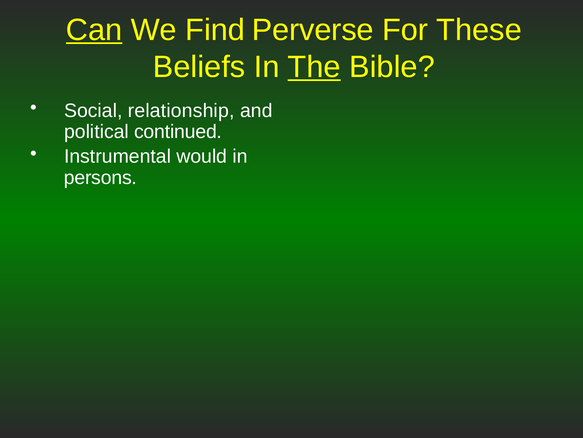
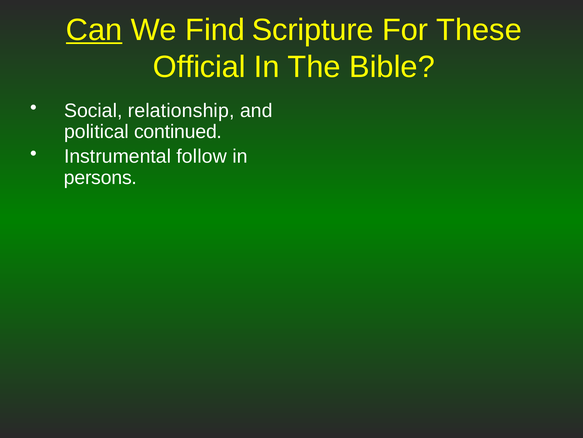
Perverse: Perverse -> Scripture
Beliefs: Beliefs -> Official
The underline: present -> none
would: would -> follow
